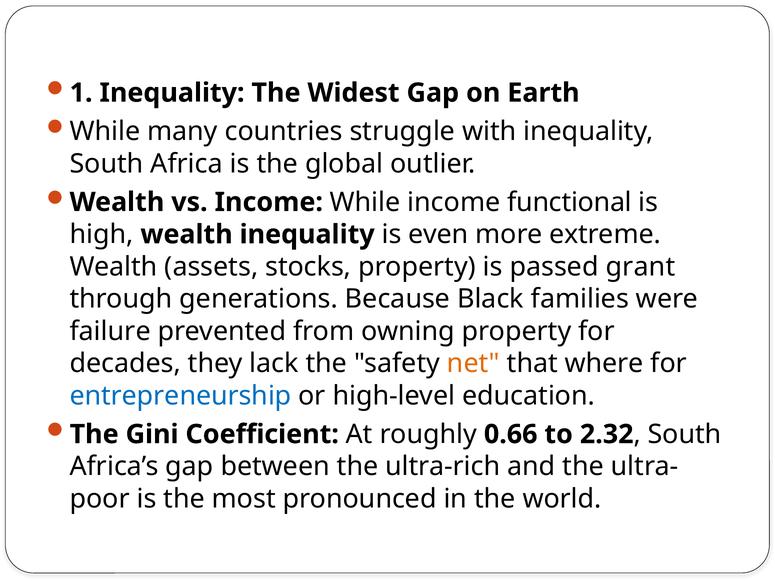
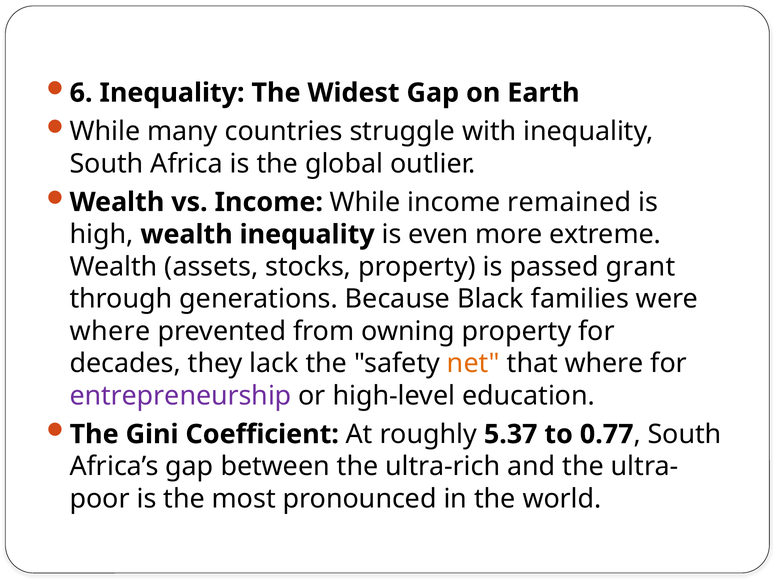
1: 1 -> 6
functional: functional -> remained
failure at (110, 331): failure -> where
entrepreneurship colour: blue -> purple
0.66: 0.66 -> 5.37
2.32: 2.32 -> 0.77
